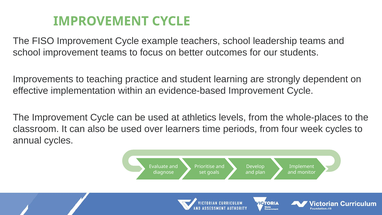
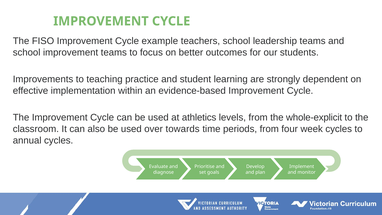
whole-places: whole-places -> whole-explicit
learners: learners -> towards
